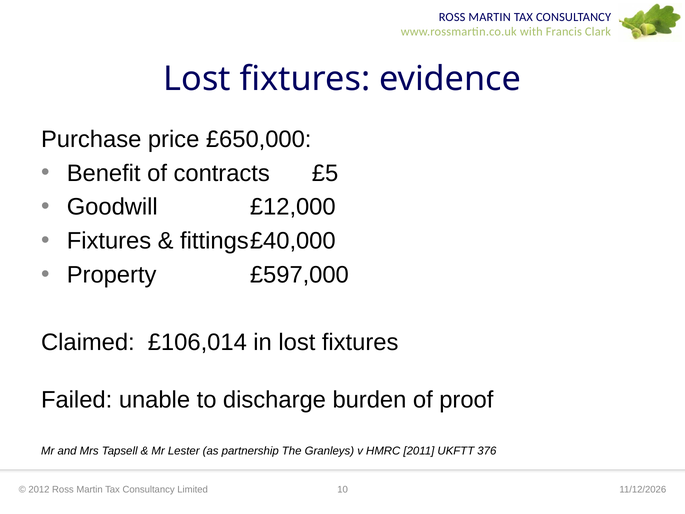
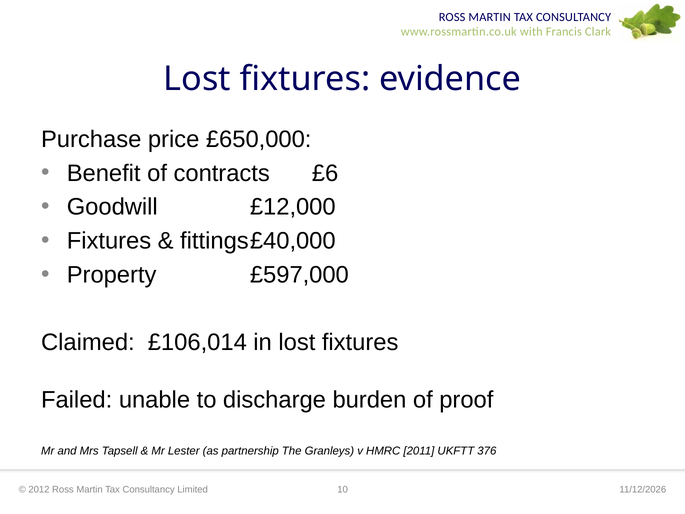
£5: £5 -> £6
